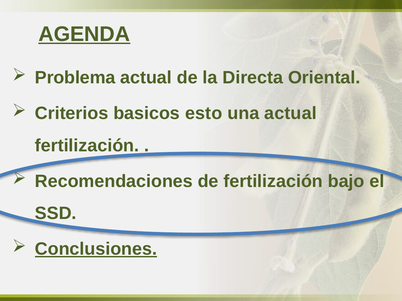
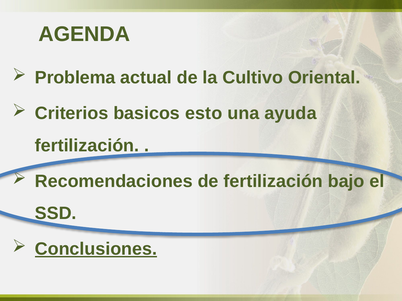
AGENDA underline: present -> none
Directa: Directa -> Cultivo
una actual: actual -> ayuda
